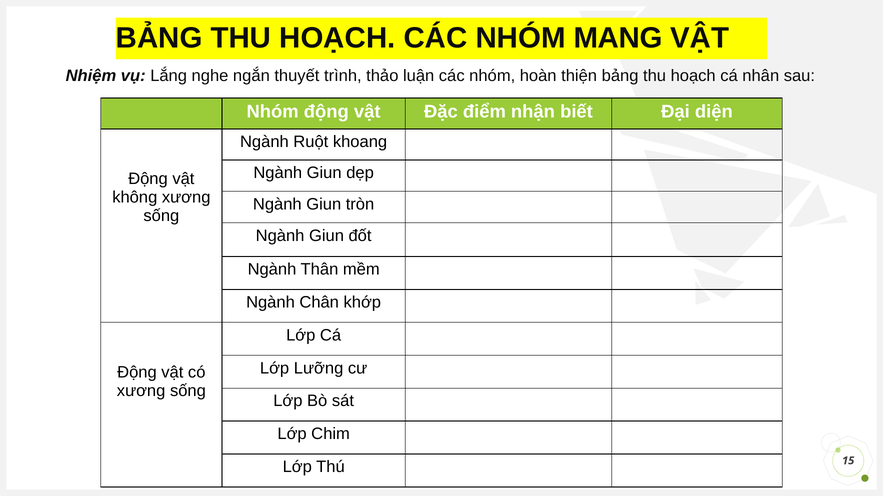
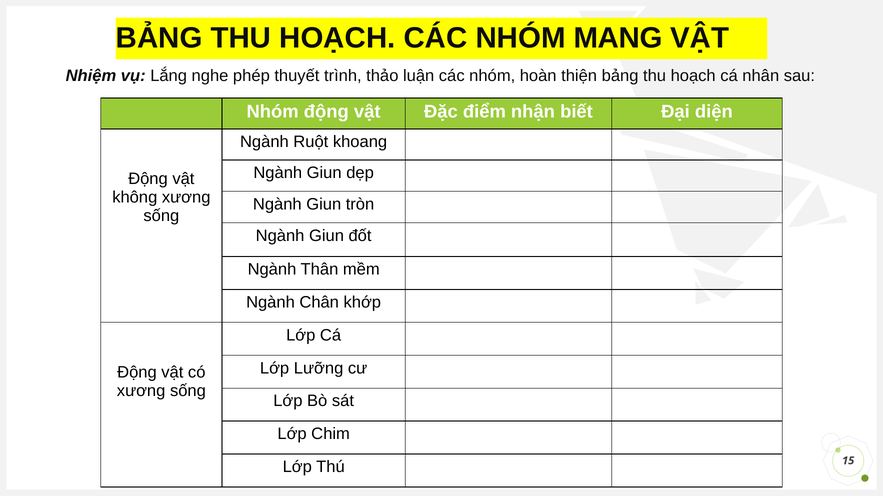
ngắn: ngắn -> phép
